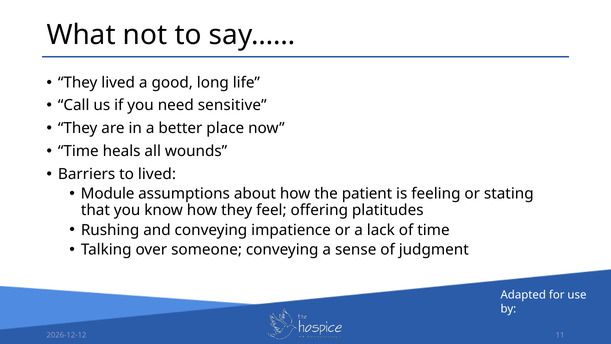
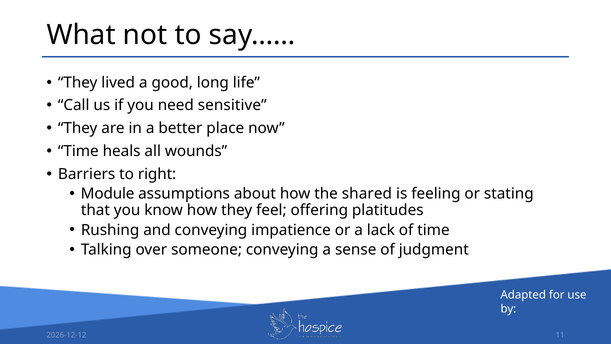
to lived: lived -> right
patient: patient -> shared
